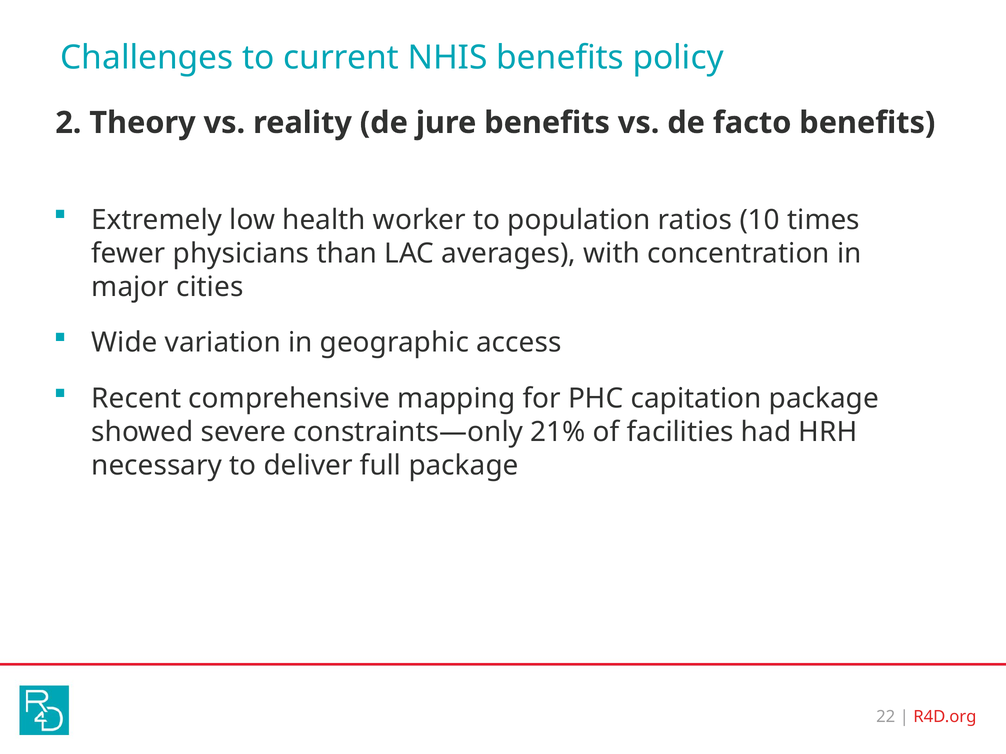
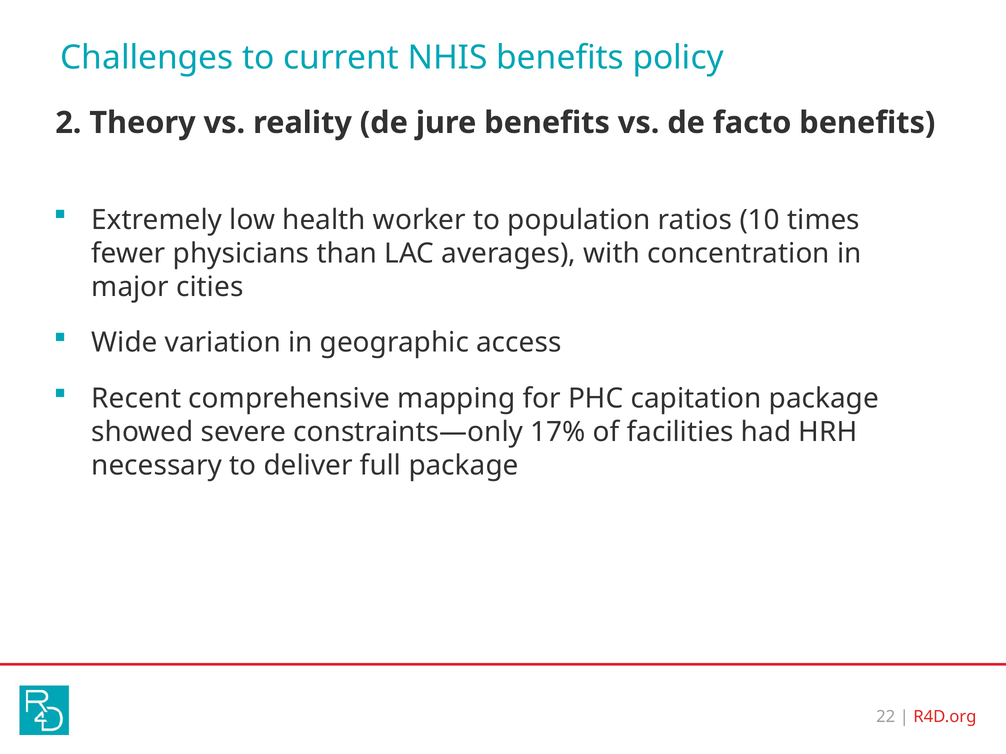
21%: 21% -> 17%
